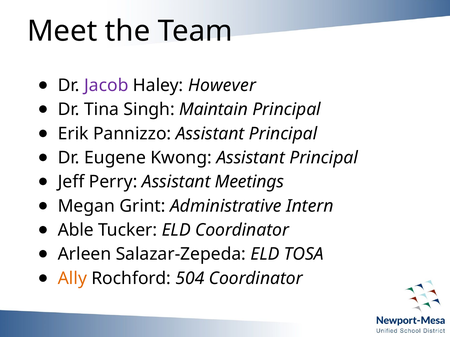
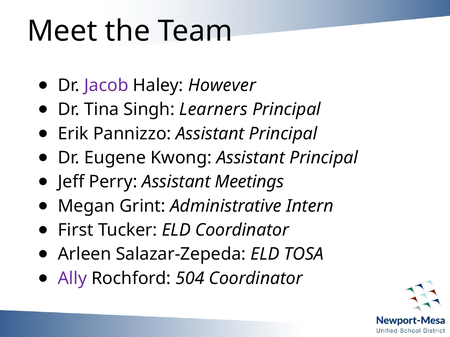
Maintain: Maintain -> Learners
Able: Able -> First
Ally colour: orange -> purple
